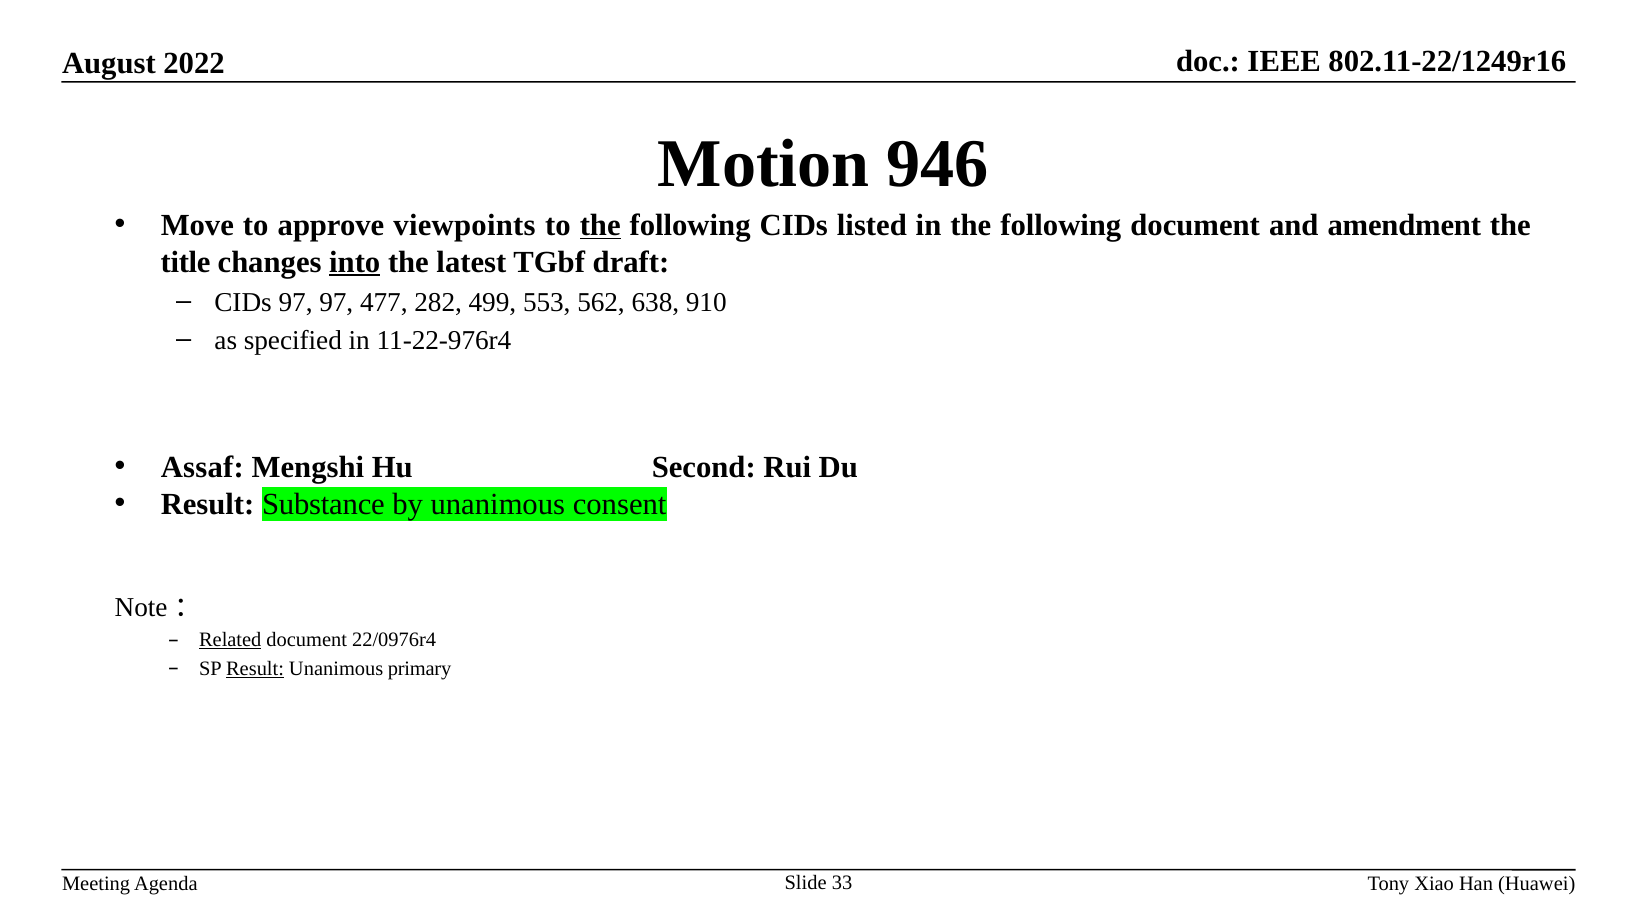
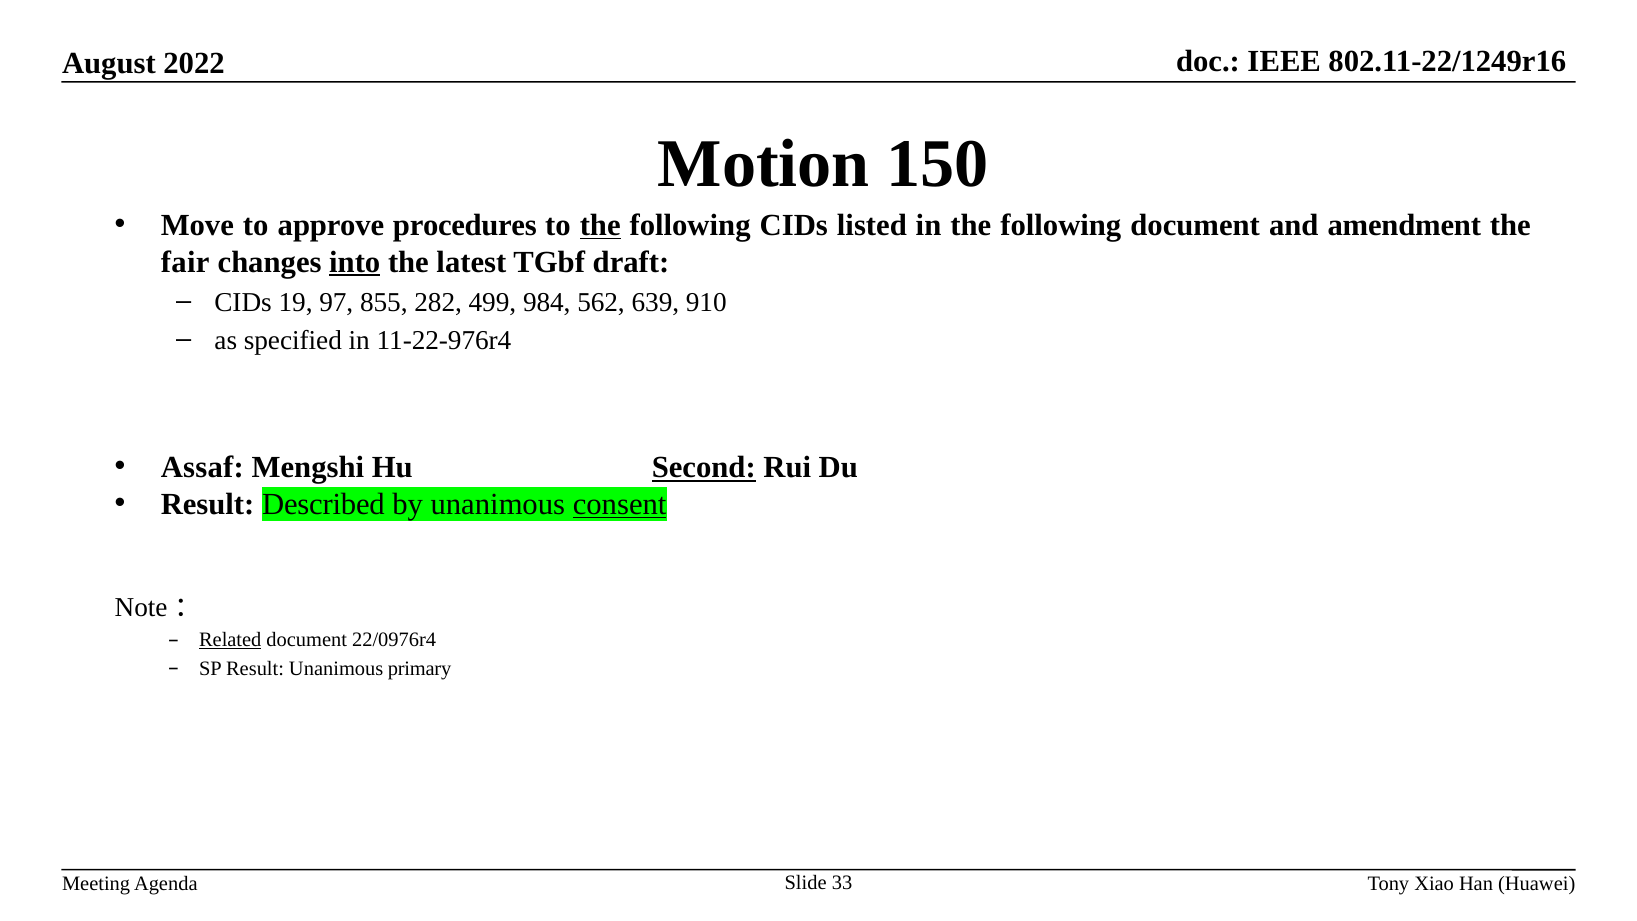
946: 946 -> 150
viewpoints: viewpoints -> procedures
title: title -> fair
CIDs 97: 97 -> 19
477: 477 -> 855
553: 553 -> 984
638: 638 -> 639
Second underline: none -> present
Substance: Substance -> Described
consent underline: none -> present
Result at (255, 668) underline: present -> none
